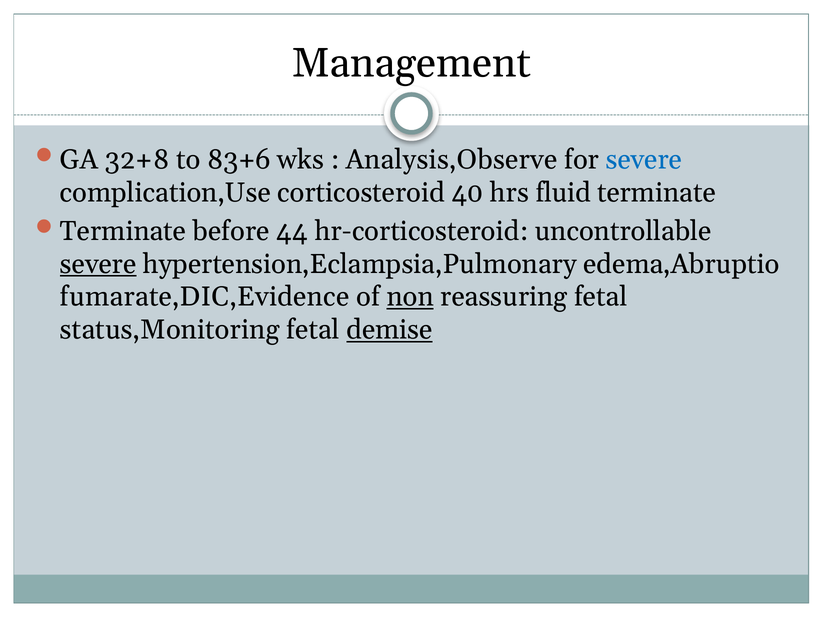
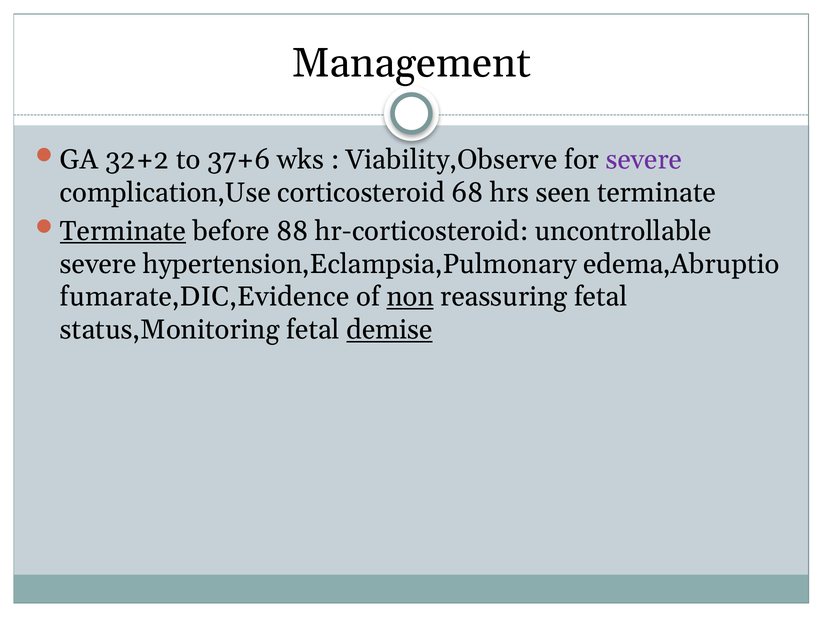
32+8: 32+8 -> 32+2
83+6: 83+6 -> 37+6
Analysis,Observe: Analysis,Observe -> Viability,Observe
severe at (644, 160) colour: blue -> purple
40: 40 -> 68
fluid: fluid -> seen
Terminate at (123, 231) underline: none -> present
44: 44 -> 88
severe at (98, 264) underline: present -> none
